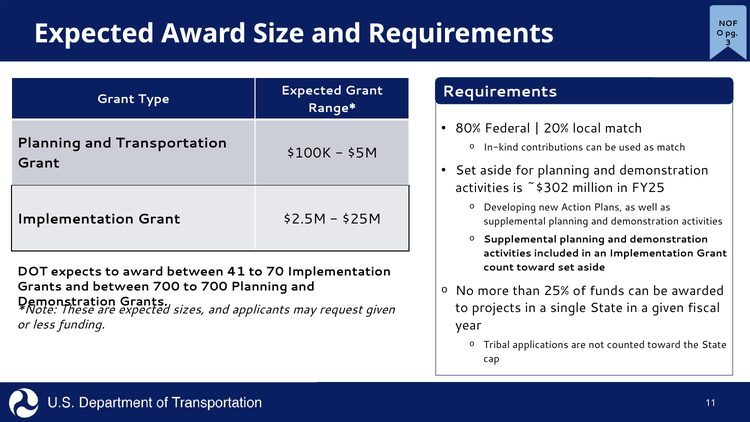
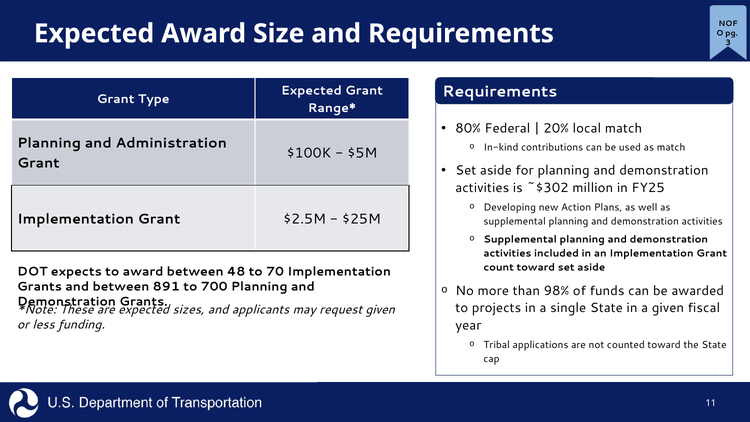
Transportation: Transportation -> Administration
41: 41 -> 48
between 700: 700 -> 891
25%: 25% -> 98%
